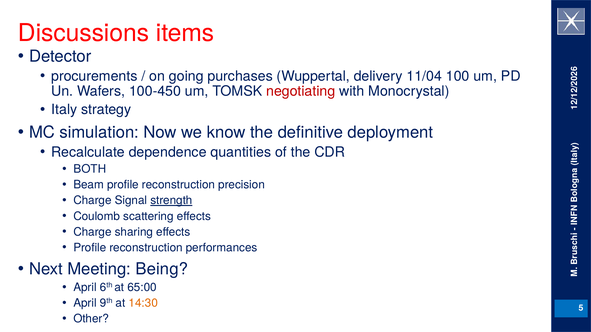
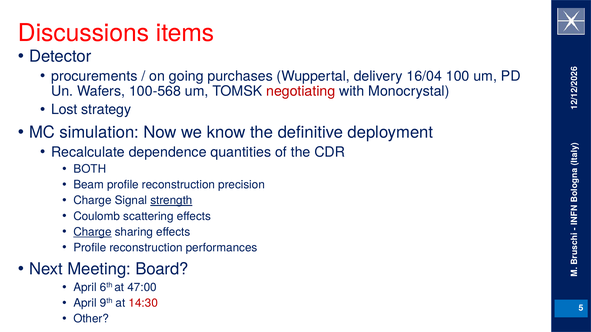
11/04: 11/04 -> 16/04
100-450: 100-450 -> 100-568
Italy: Italy -> Lost
Charge at (92, 232) underline: none -> present
Being: Being -> Board
65:00: 65:00 -> 47:00
14:30 colour: orange -> red
